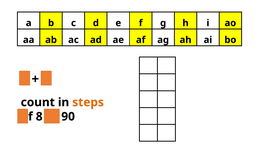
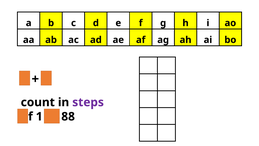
steps colour: orange -> purple
8: 8 -> 1
90: 90 -> 88
